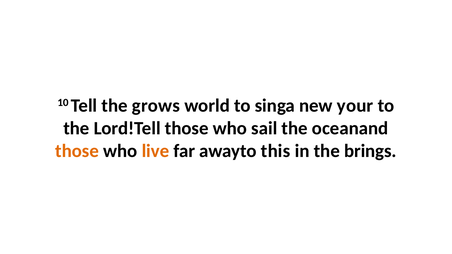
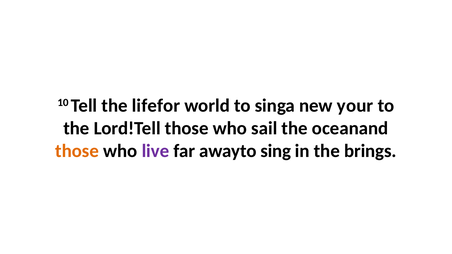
grows: grows -> lifefor
live colour: orange -> purple
this: this -> sing
